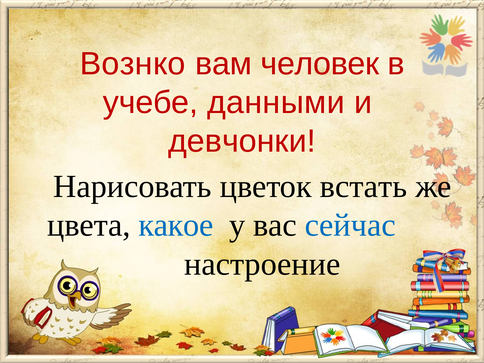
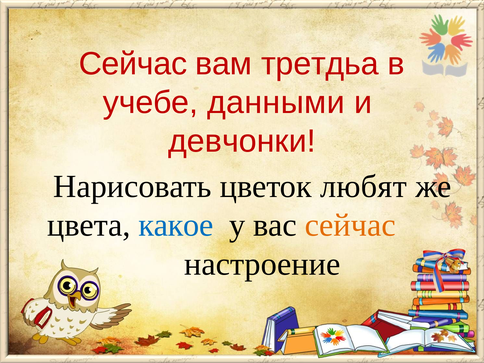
Вознко at (133, 64): Вознко -> Сейчас
человек: человек -> третдьа
встать: встать -> любят
сейчас at (350, 225) colour: blue -> orange
